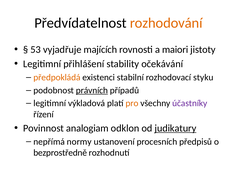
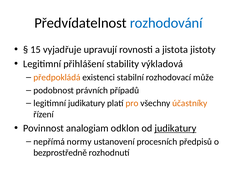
rozhodování colour: orange -> blue
53: 53 -> 15
majících: majících -> upravují
maiori: maiori -> jistota
očekávání: očekávání -> výkladová
styku: styku -> může
právních underline: present -> none
legitimní výkladová: výkladová -> judikatury
účastníky colour: purple -> orange
